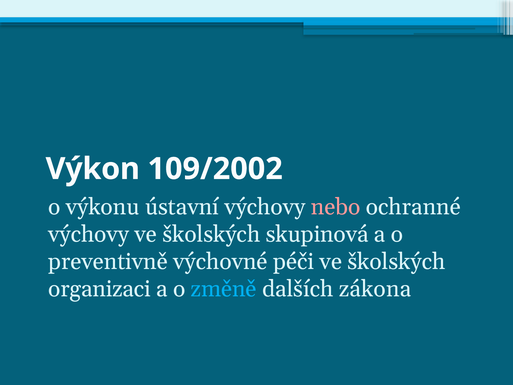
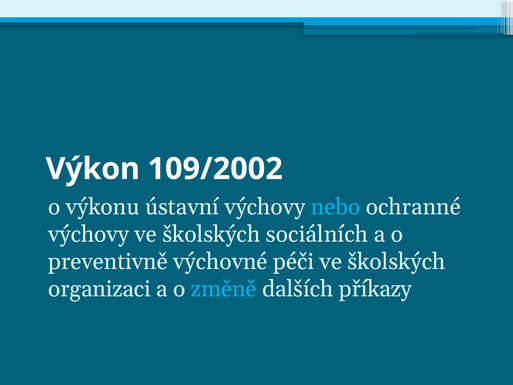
nebo colour: pink -> light blue
skupinová: skupinová -> sociálních
zákona: zákona -> příkazy
